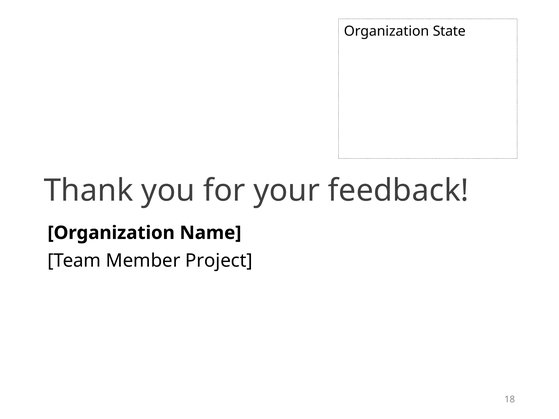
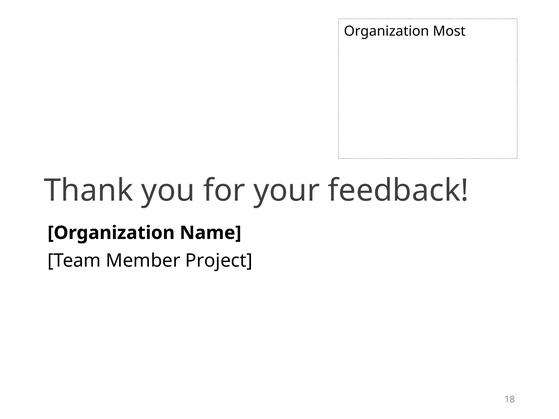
State: State -> Most
